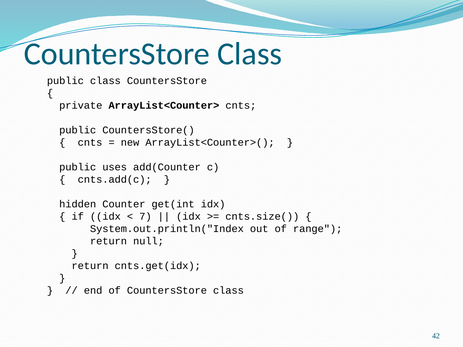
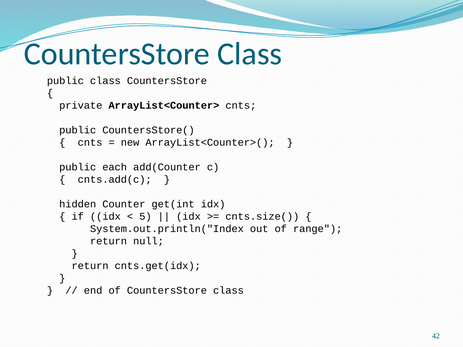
uses: uses -> each
7: 7 -> 5
